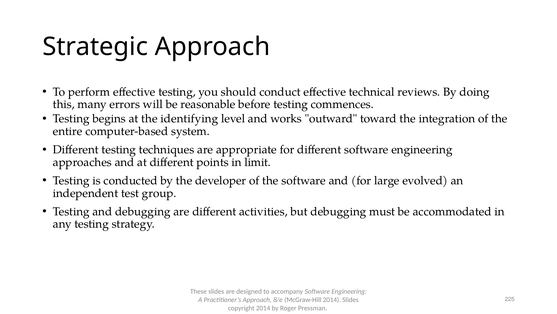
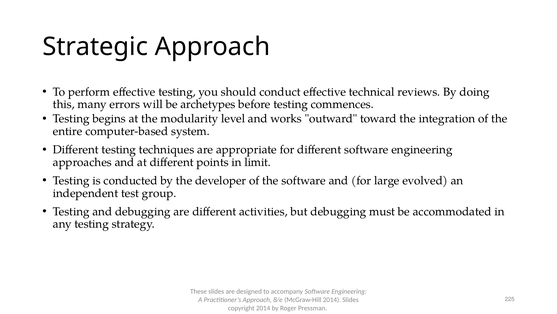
reasonable: reasonable -> archetypes
identifying: identifying -> modularity
